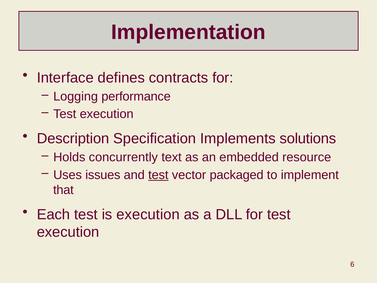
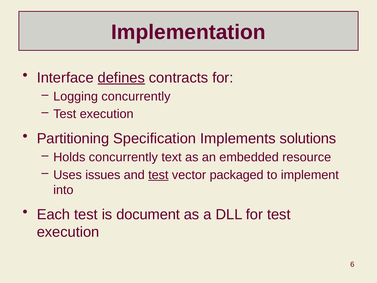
defines underline: none -> present
Logging performance: performance -> concurrently
Description: Description -> Partitioning
that: that -> into
is execution: execution -> document
